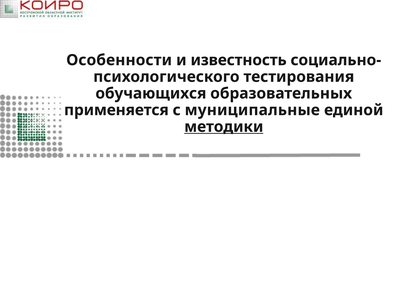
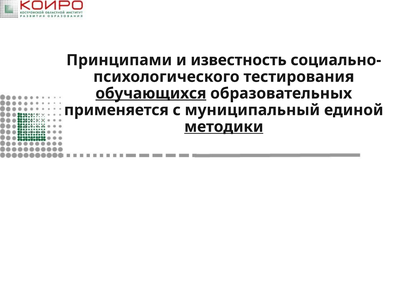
Особенности: Особенности -> Принципами
обучающихся underline: none -> present
муниципальные: муниципальные -> муниципальный
